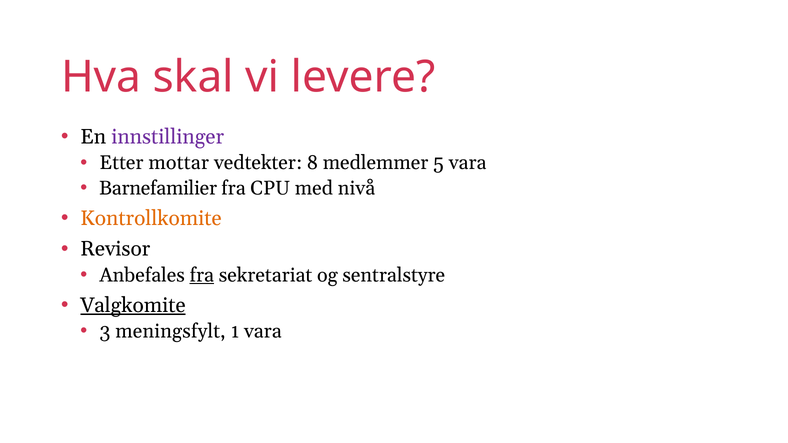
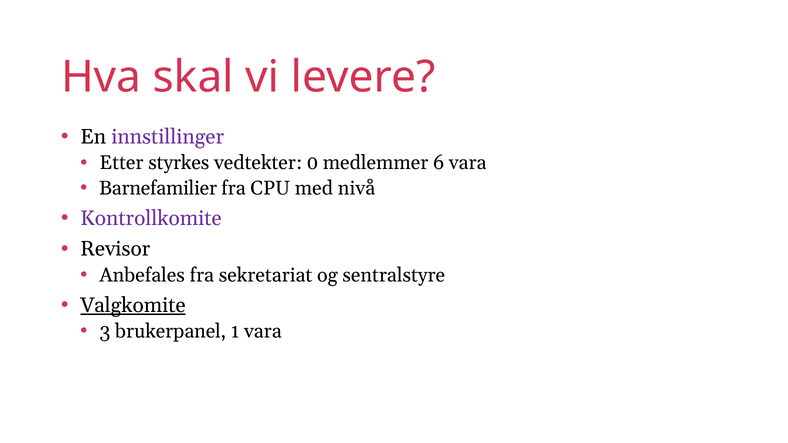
mottar: mottar -> styrkes
8: 8 -> 0
5: 5 -> 6
Kontrollkomite colour: orange -> purple
fra at (202, 275) underline: present -> none
meningsfylt: meningsfylt -> brukerpanel
